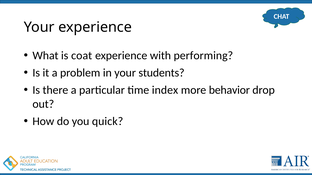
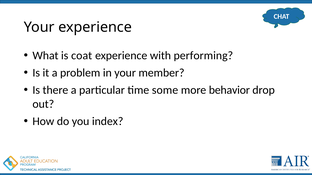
students: students -> member
index: index -> some
quick: quick -> index
